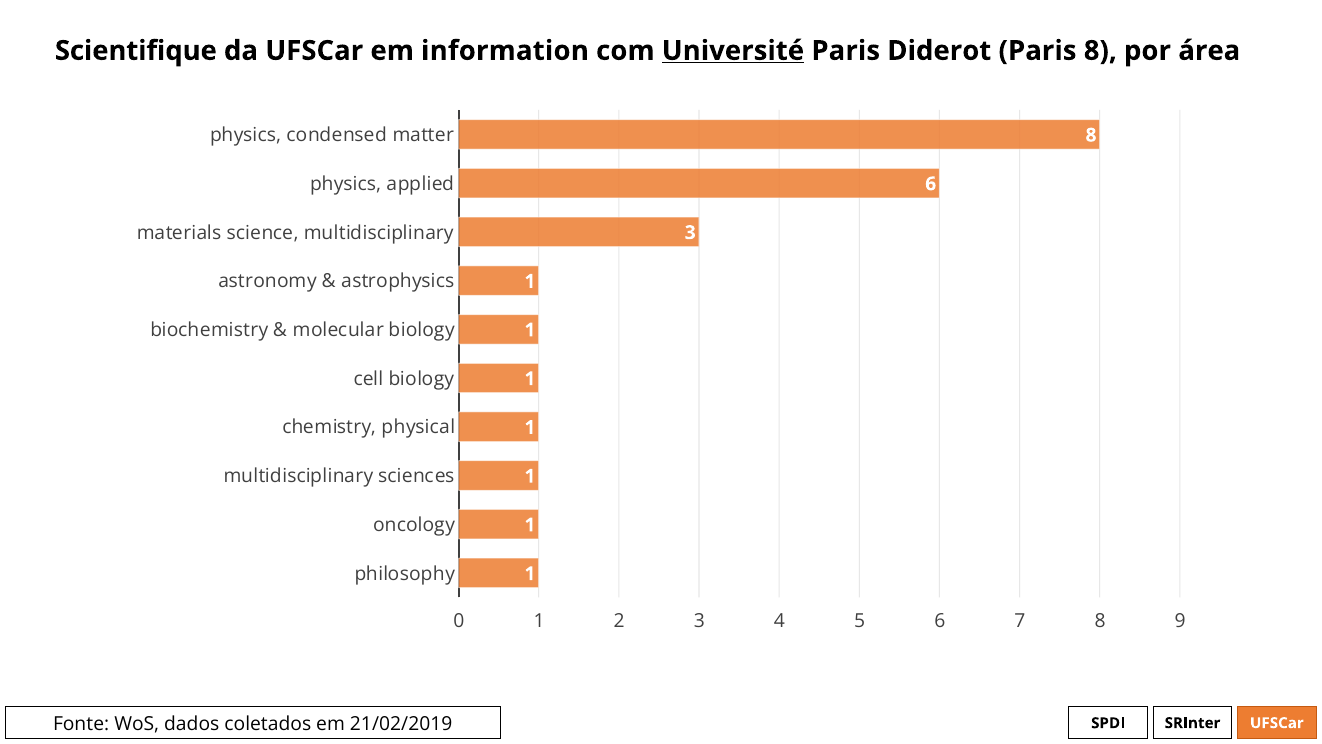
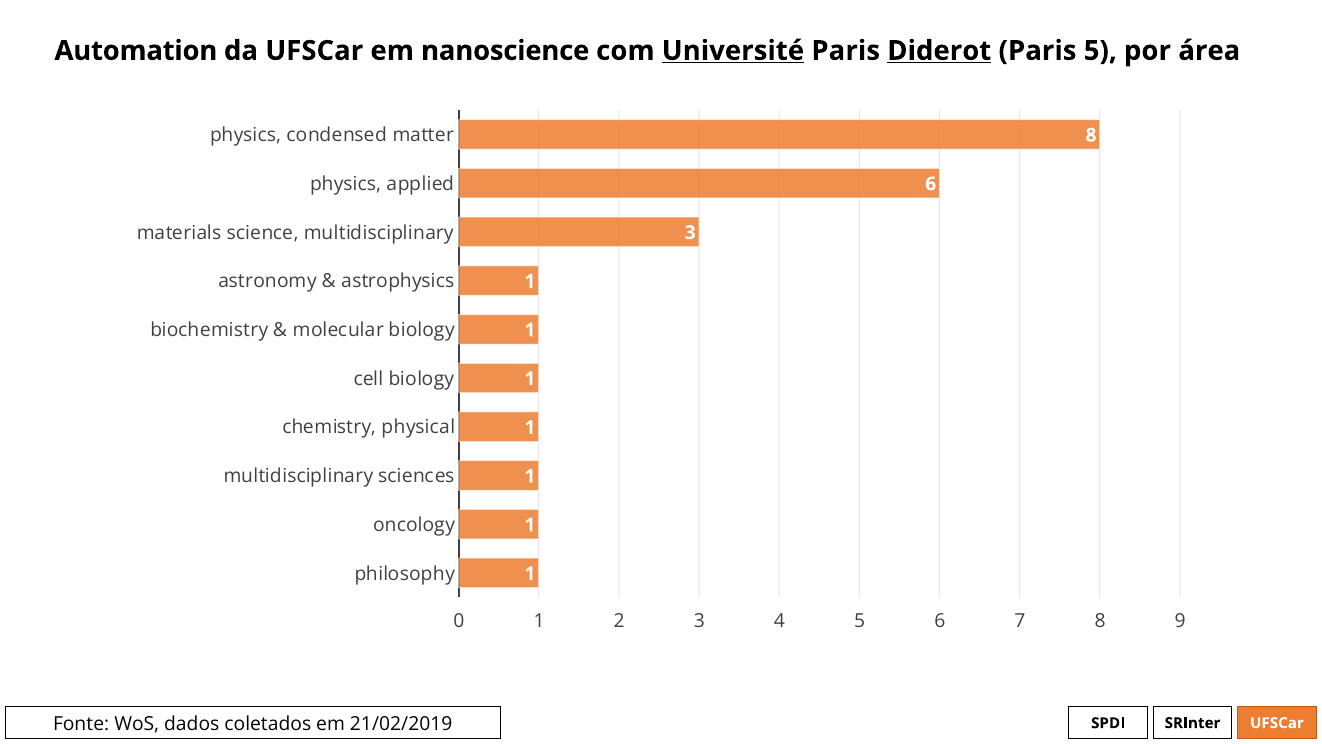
Scientifique: Scientifique -> Automation
information: information -> nanoscience
Diderot underline: none -> present
Paris 8: 8 -> 5
